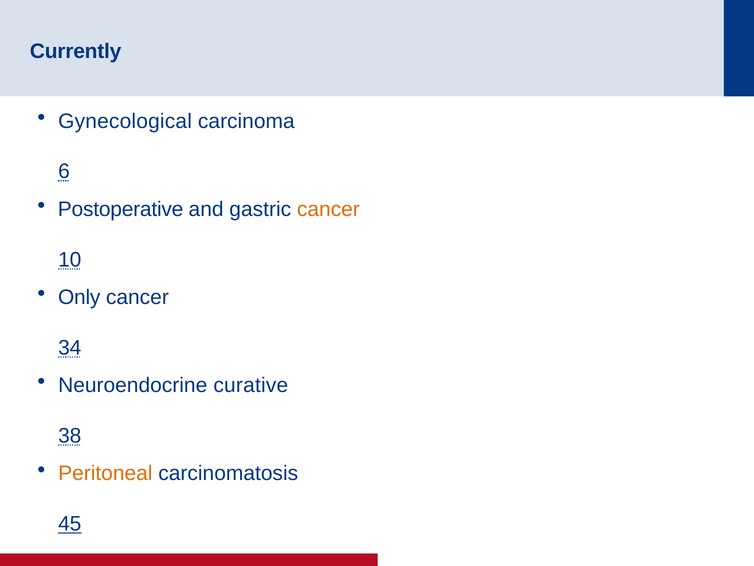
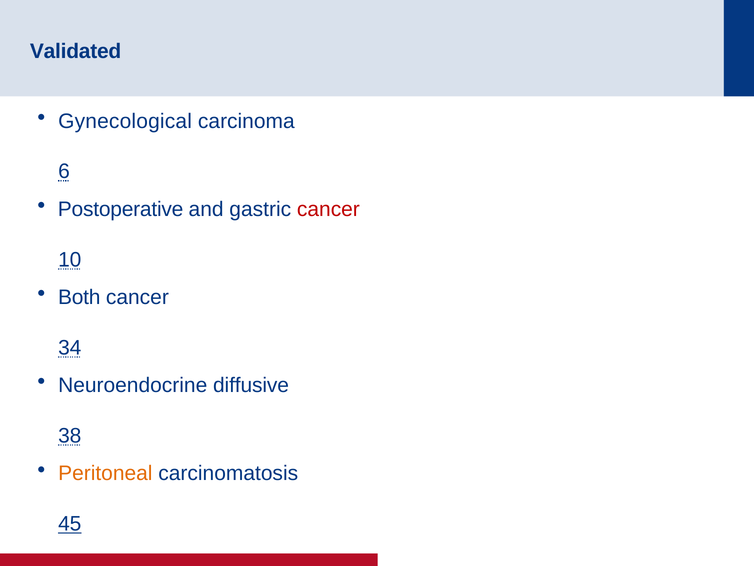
Currently: Currently -> Validated
cancer at (328, 209) colour: orange -> red
Only: Only -> Both
curative: curative -> diffusive
